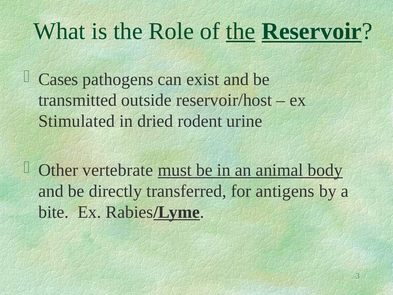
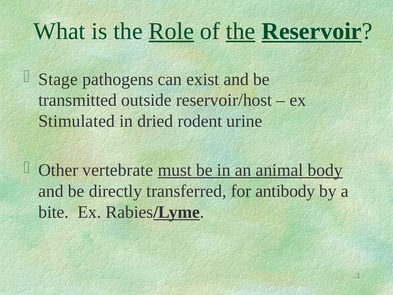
Role underline: none -> present
Cases: Cases -> Stage
antigens: antigens -> antibody
